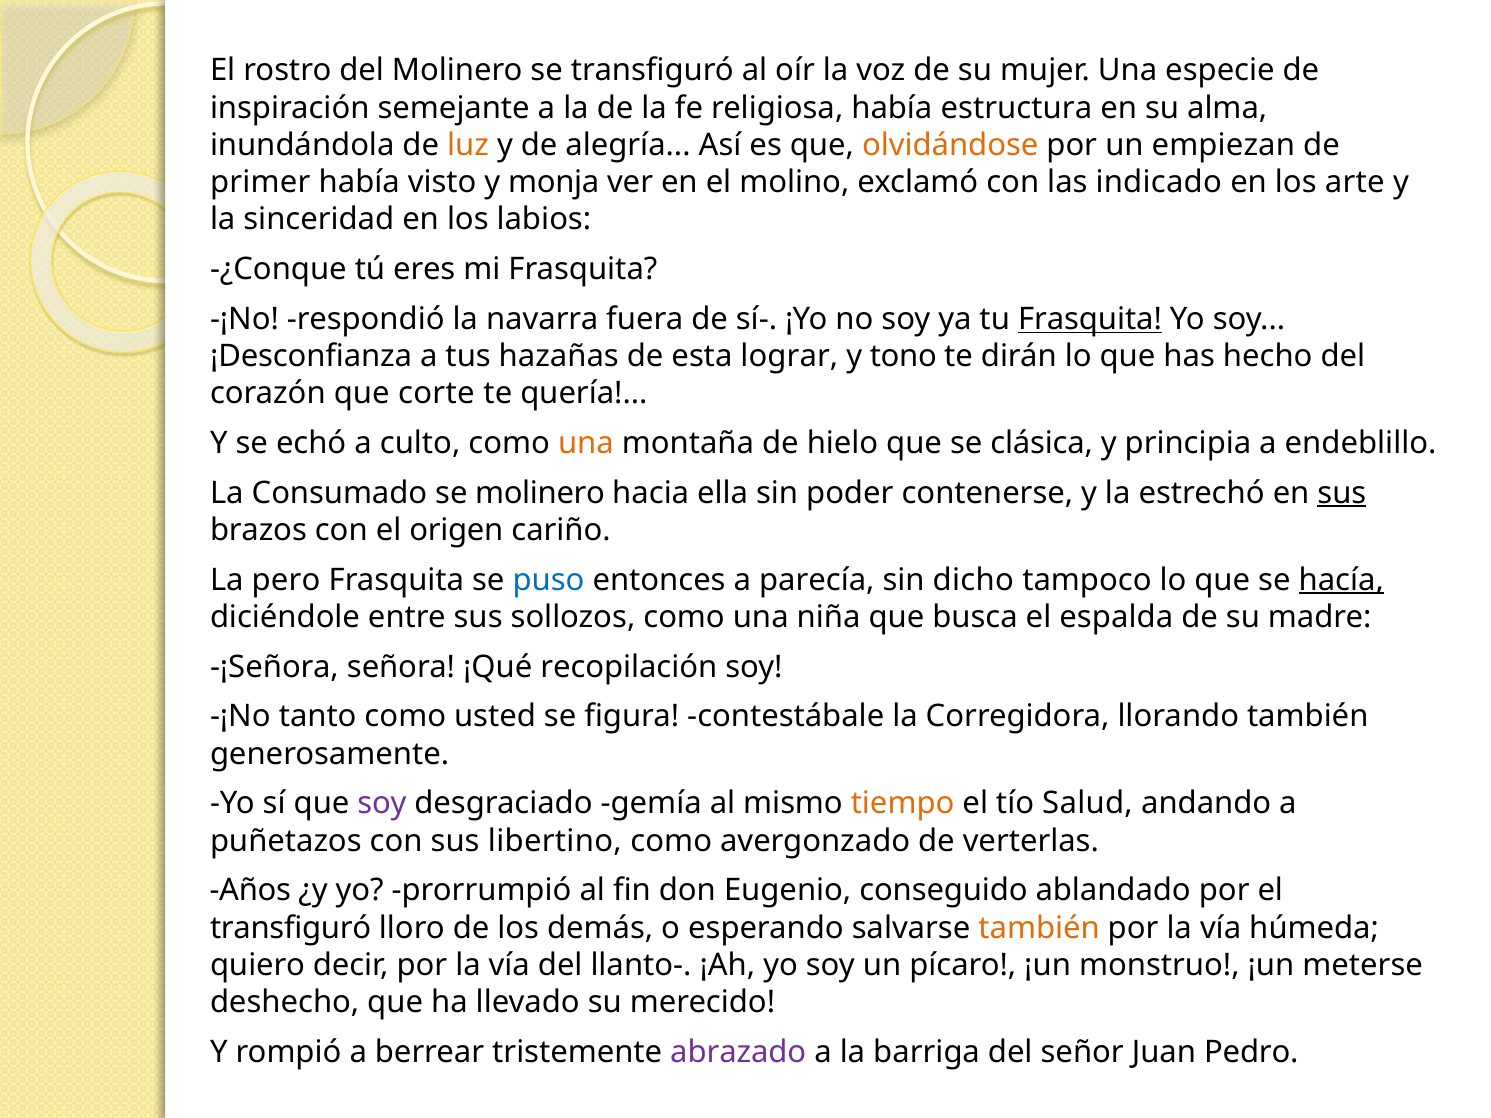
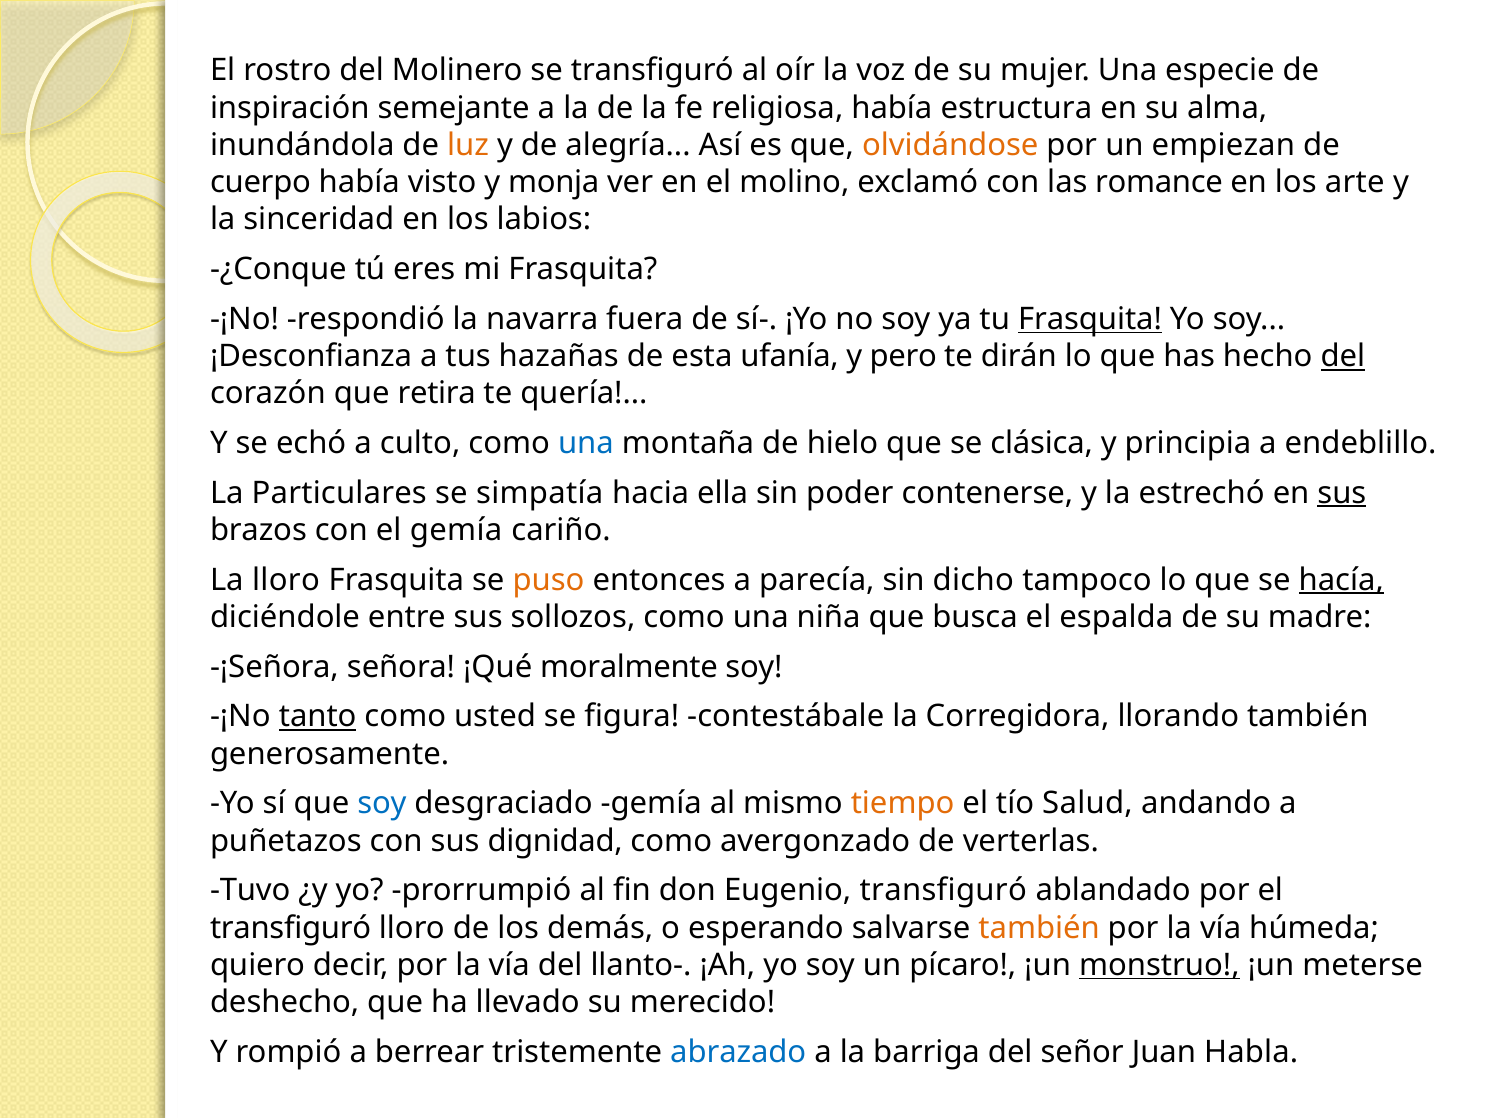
primer: primer -> cuerpo
indicado: indicado -> romance
lograr: lograr -> ufanía
tono: tono -> pero
del at (1343, 356) underline: none -> present
corte: corte -> retira
una at (586, 443) colour: orange -> blue
Consumado: Consumado -> Particulares
se molinero: molinero -> simpatía
el origen: origen -> gemía
La pero: pero -> lloro
puso colour: blue -> orange
recopilación: recopilación -> moralmente
tanto underline: none -> present
soy at (382, 804) colour: purple -> blue
libertino: libertino -> dignidad
Años: Años -> Tuvo
Eugenio conseguido: conseguido -> transfiguró
monstruo underline: none -> present
abrazado colour: purple -> blue
Pedro: Pedro -> Habla
